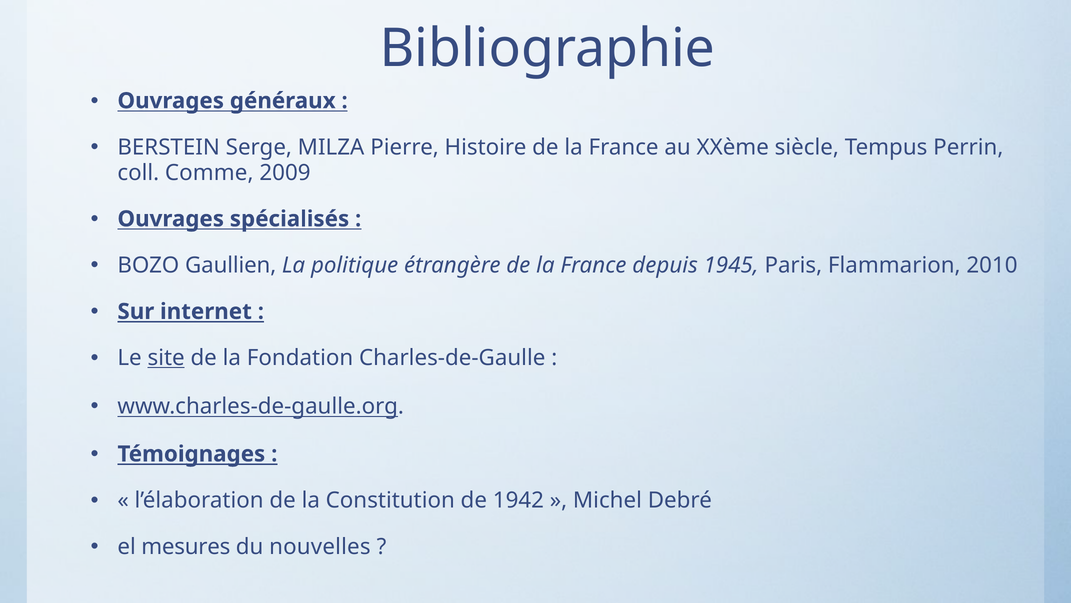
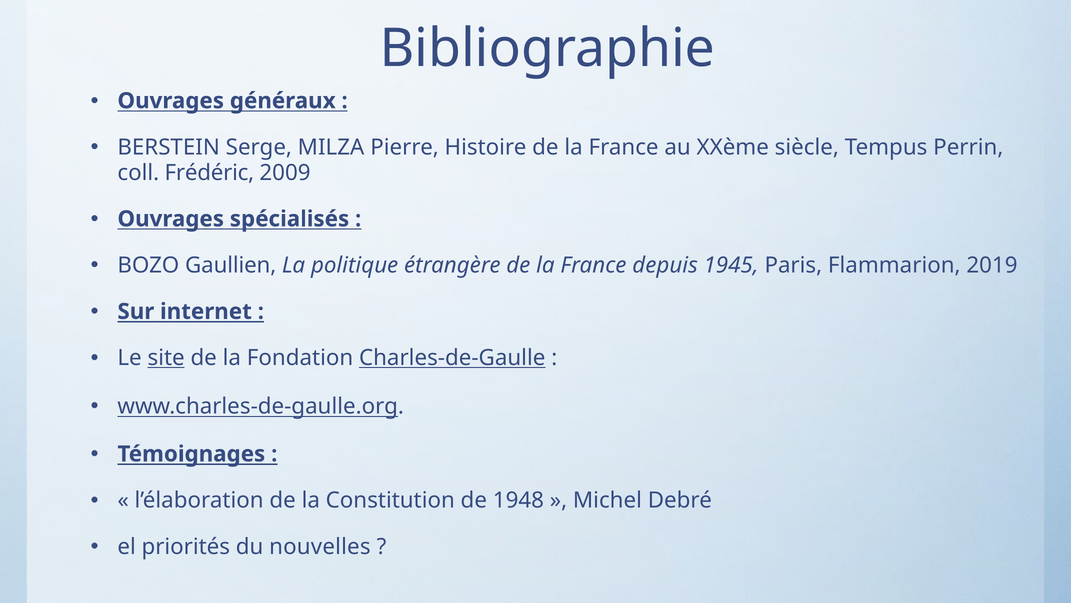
Comme: Comme -> Frédéric
2010: 2010 -> 2019
Charles-de-Gaulle underline: none -> present
1942: 1942 -> 1948
mesures: mesures -> priorités
